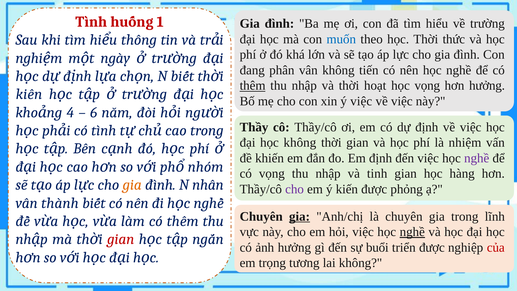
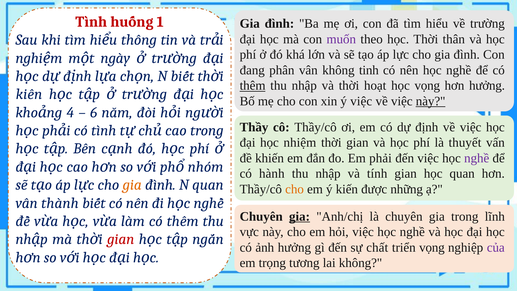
muốn colour: blue -> purple
thức: thức -> thân
tiến: tiến -> tinh
này at (431, 101) underline: none -> present
học không: không -> nhiệm
nhiệm: nhiệm -> thuyết
Em định: định -> phải
có vọng: vọng -> hành
tinh: tinh -> tính
học hàng: hàng -> quan
N nhân: nhân -> quan
cho at (295, 189) colour: purple -> orange
phỏng: phỏng -> những
nghề at (412, 232) underline: present -> none
buổi: buổi -> chất
triển được: được -> vọng
của colour: red -> purple
